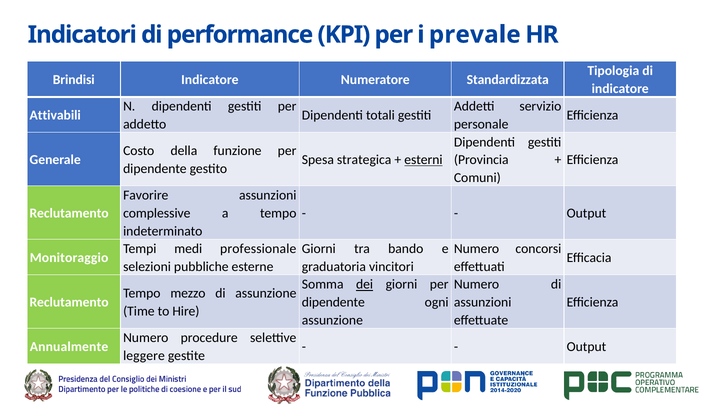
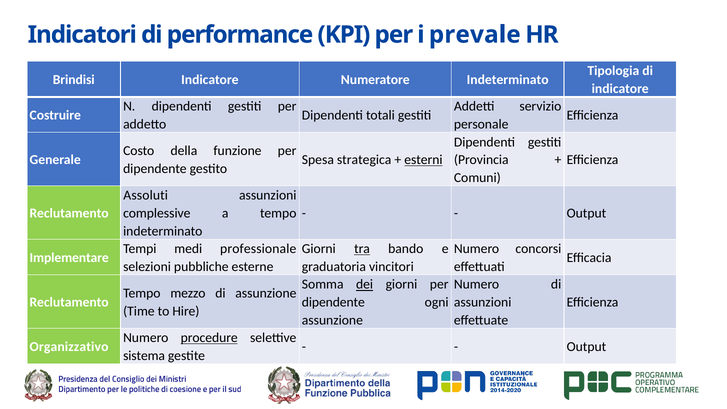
Numeratore Standardizzata: Standardizzata -> Indeterminato
Attivabili: Attivabili -> Costruire
Favorire: Favorire -> Assoluti
tra underline: none -> present
Monitoraggio: Monitoraggio -> Implementare
procedure underline: none -> present
Annualmente: Annualmente -> Organizzativo
leggere: leggere -> sistema
